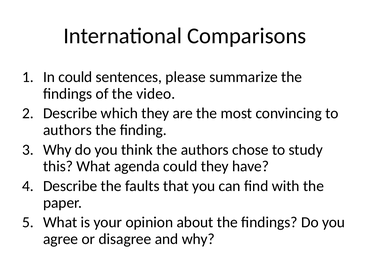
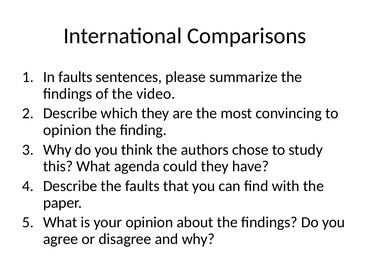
In could: could -> faults
authors at (67, 130): authors -> opinion
